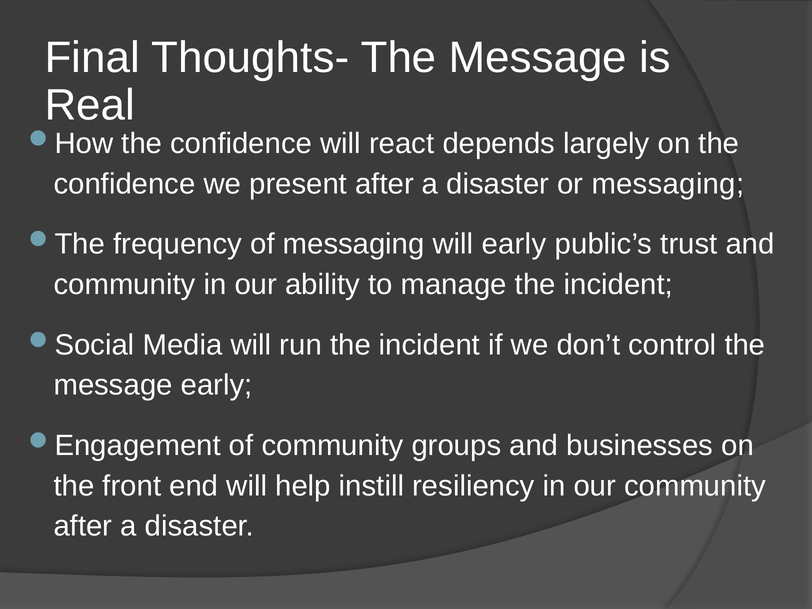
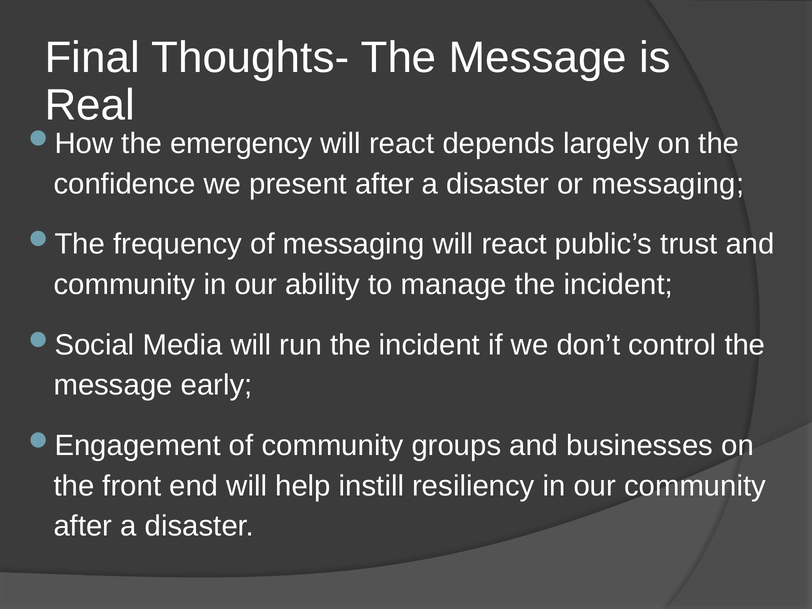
confidence at (241, 144): confidence -> emergency
messaging will early: early -> react
